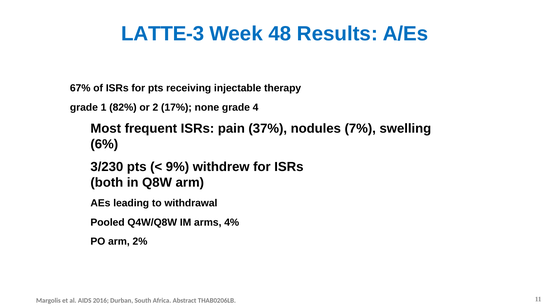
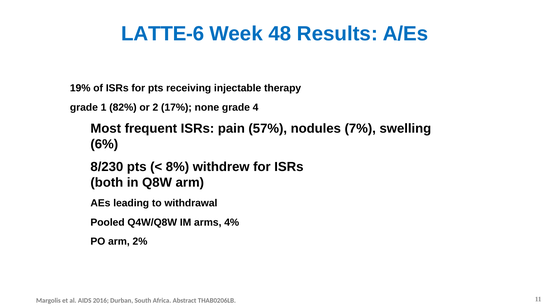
LATTE-3: LATTE-3 -> LATTE-6
67%: 67% -> 19%
37%: 37% -> 57%
3/230: 3/230 -> 8/230
9%: 9% -> 8%
